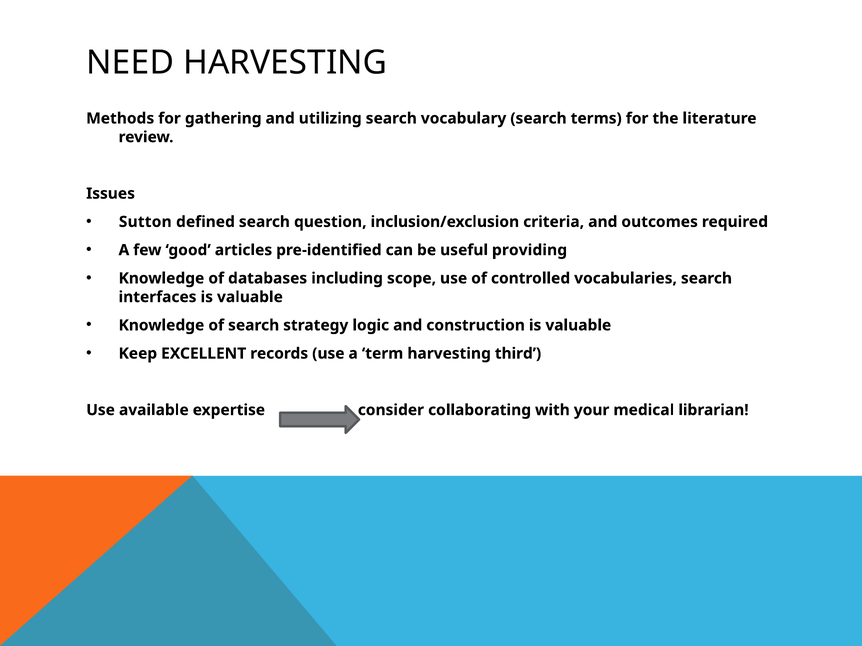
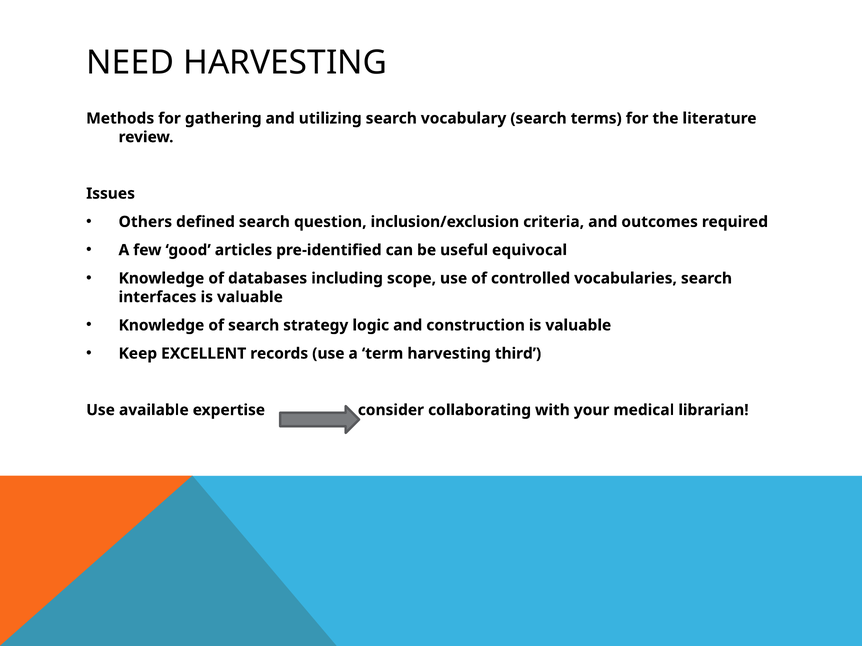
Sutton: Sutton -> Others
providing: providing -> equivocal
